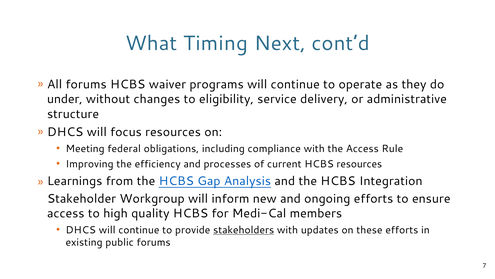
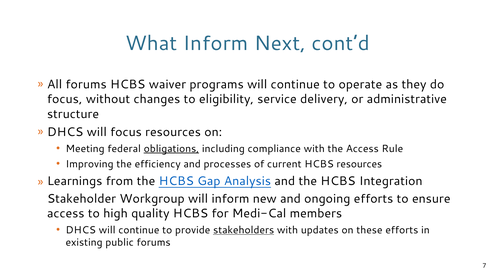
What Timing: Timing -> Inform
under at (65, 99): under -> focus
obligations underline: none -> present
